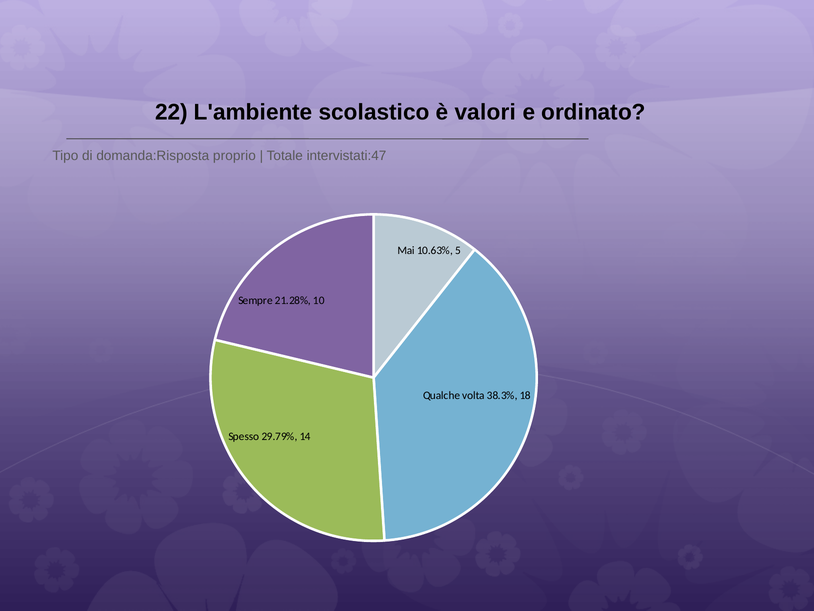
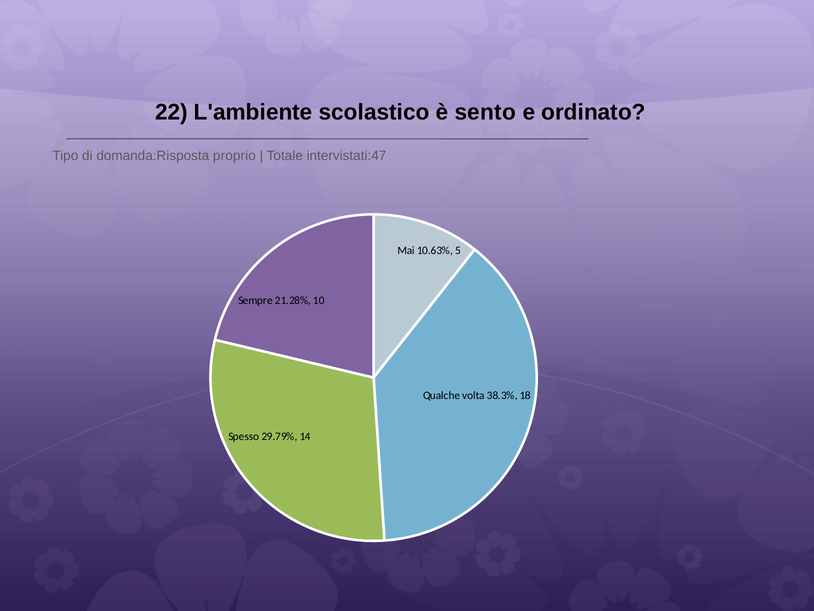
valori: valori -> sento
